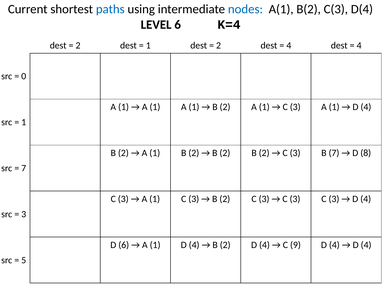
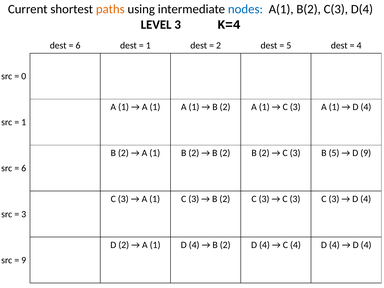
paths colour: blue -> orange
LEVEL 6: 6 -> 3
2 at (78, 46): 2 -> 6
4 at (289, 46): 4 -> 5
B 7: 7 -> 5
D 8: 8 -> 9
7 at (24, 168): 7 -> 6
D 6: 6 -> 2
C 9: 9 -> 4
5 at (24, 260): 5 -> 9
